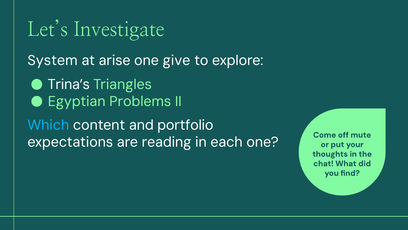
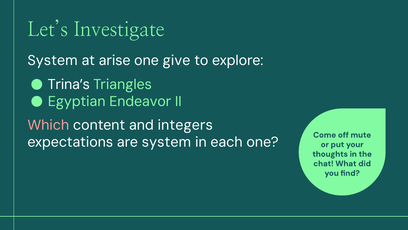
Problems: Problems -> Endeavor
Which colour: light blue -> pink
portfolio: portfolio -> integers
are reading: reading -> system
